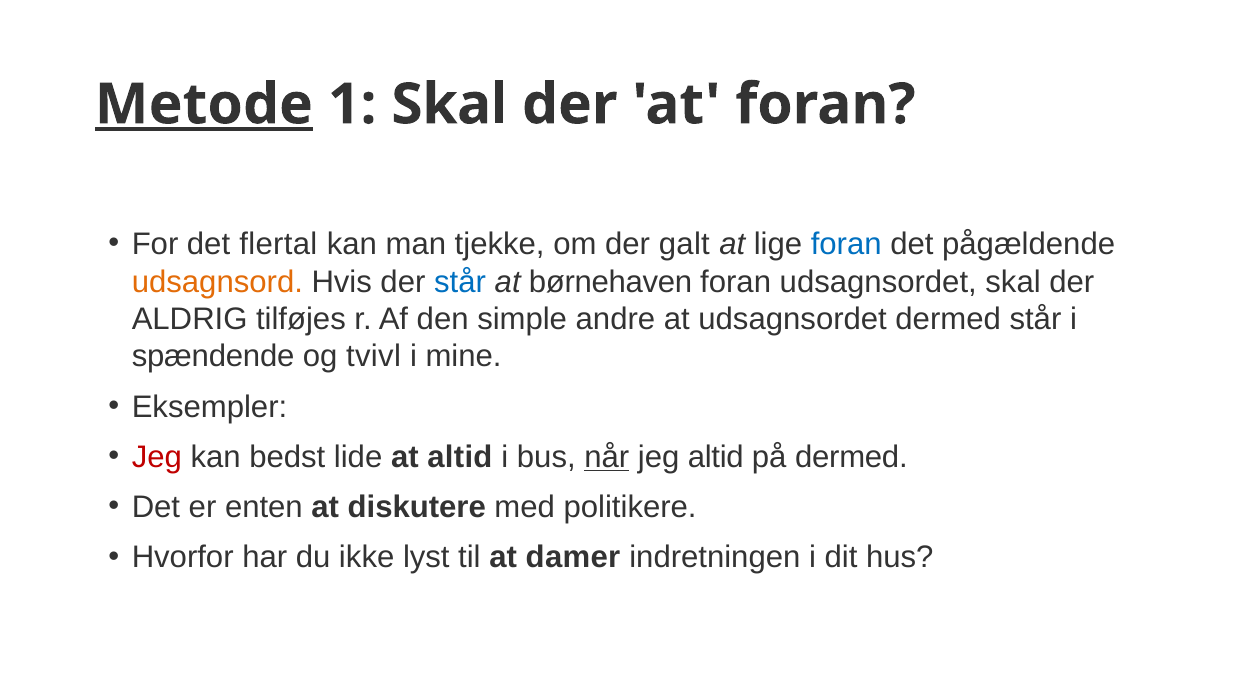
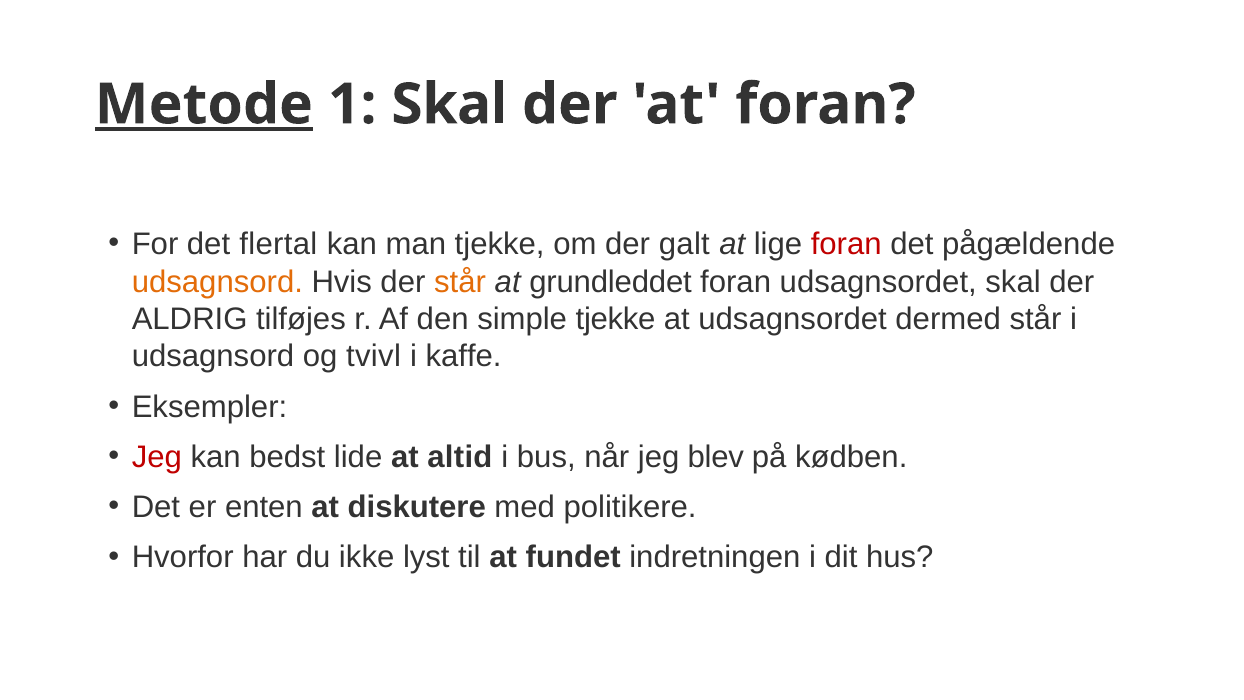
foran at (846, 244) colour: blue -> red
står at (460, 282) colour: blue -> orange
børnehaven: børnehaven -> grundleddet
simple andre: andre -> tjekke
spændende at (213, 356): spændende -> udsagnsord
mine: mine -> kaffe
når underline: present -> none
jeg altid: altid -> blev
på dermed: dermed -> kødben
damer: damer -> fundet
